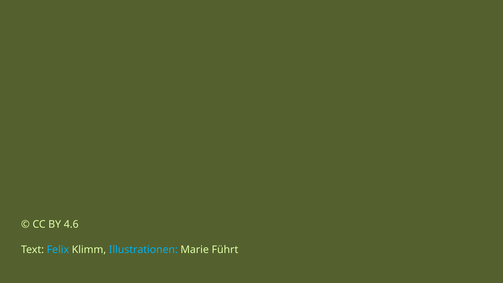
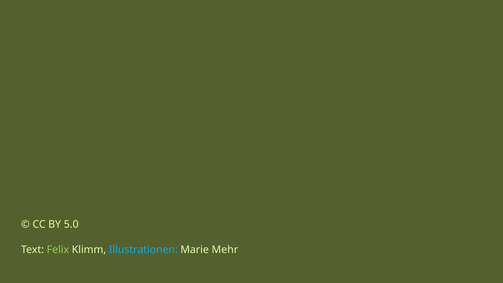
4.6: 4.6 -> 5.0
Felix colour: light blue -> light green
Führt: Führt -> Mehr
